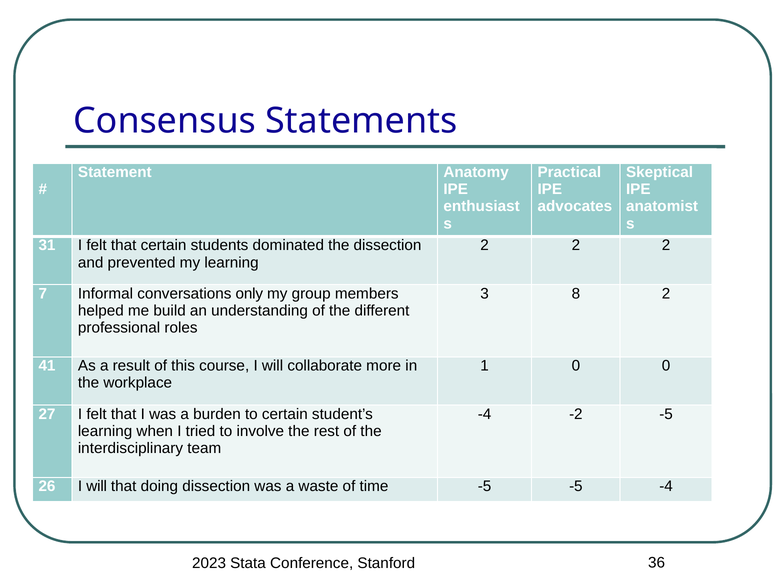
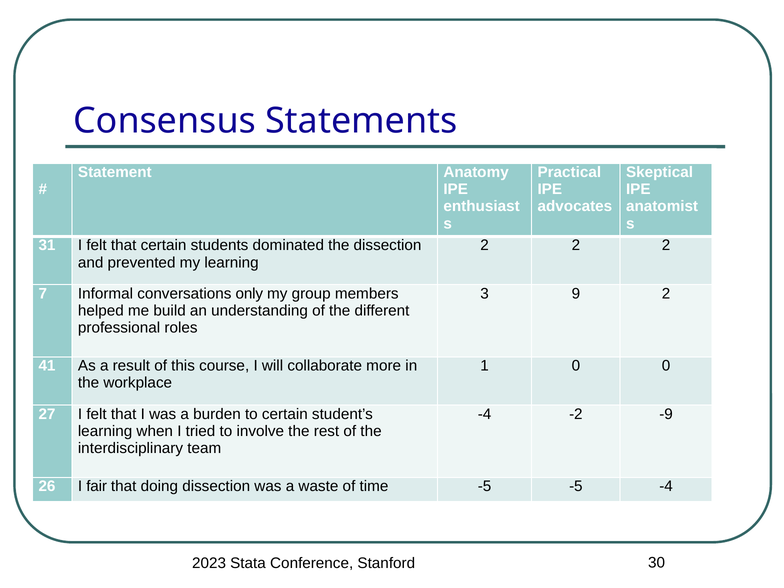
8: 8 -> 9
-2 -5: -5 -> -9
26 I will: will -> fair
36: 36 -> 30
